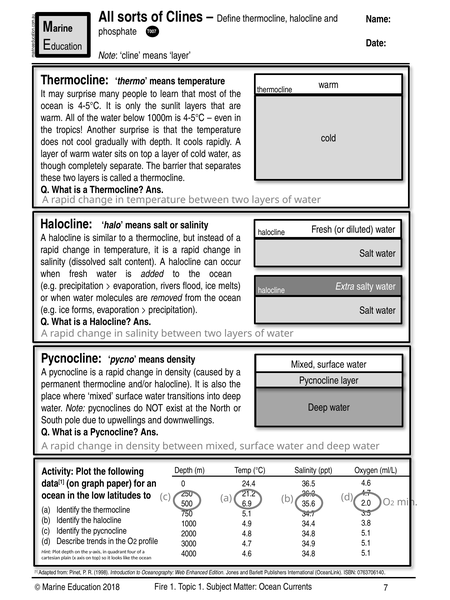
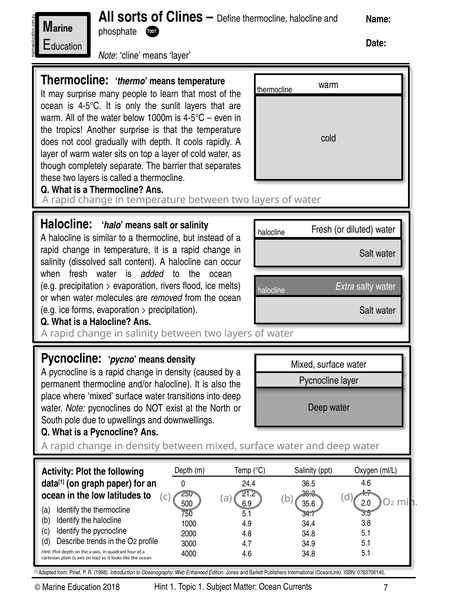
2018 Fire: Fire -> Hint
